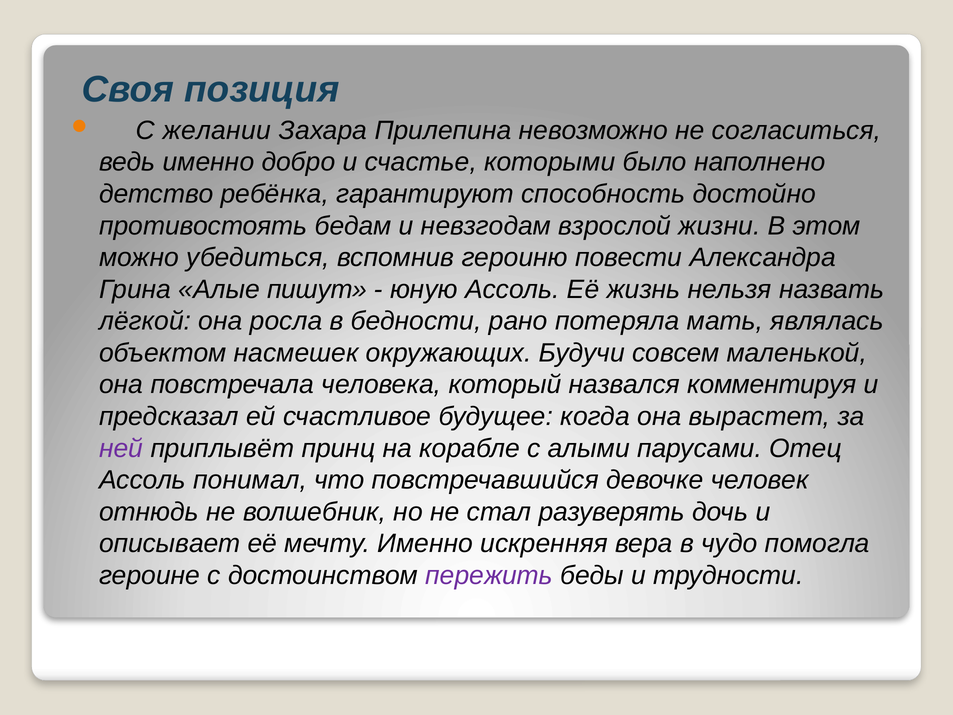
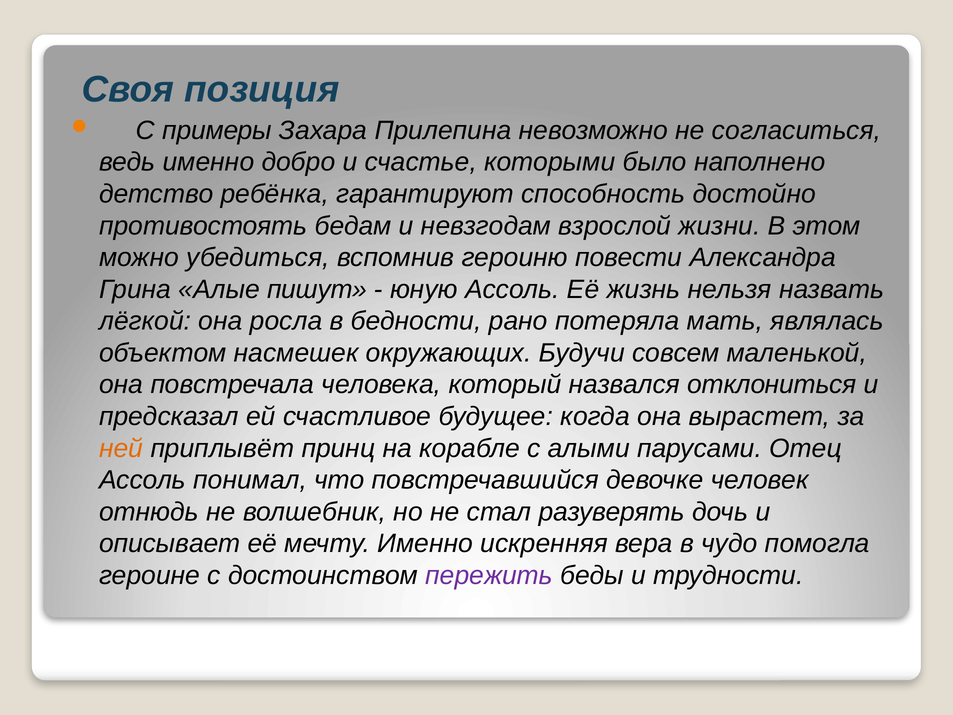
желании: желании -> примеры
комментируя: комментируя -> отклониться
ней colour: purple -> orange
